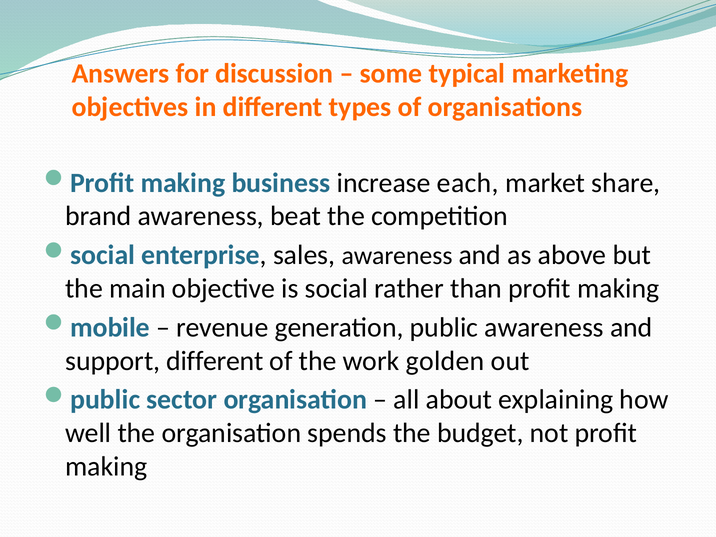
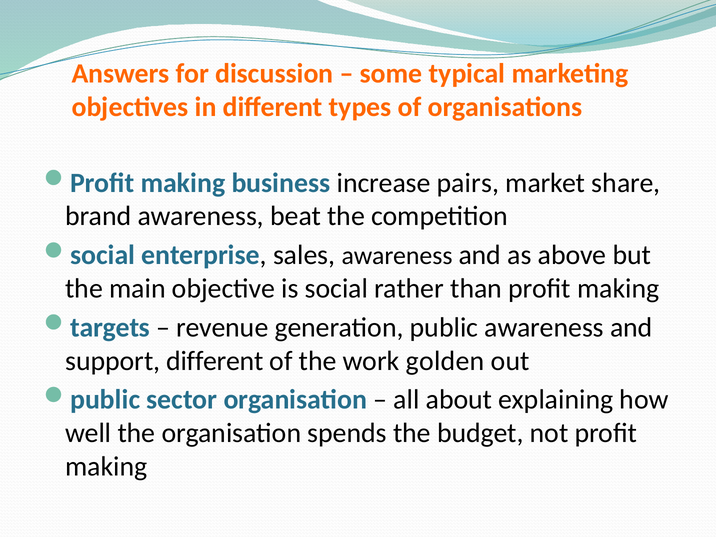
each: each -> pairs
mobile: mobile -> targets
